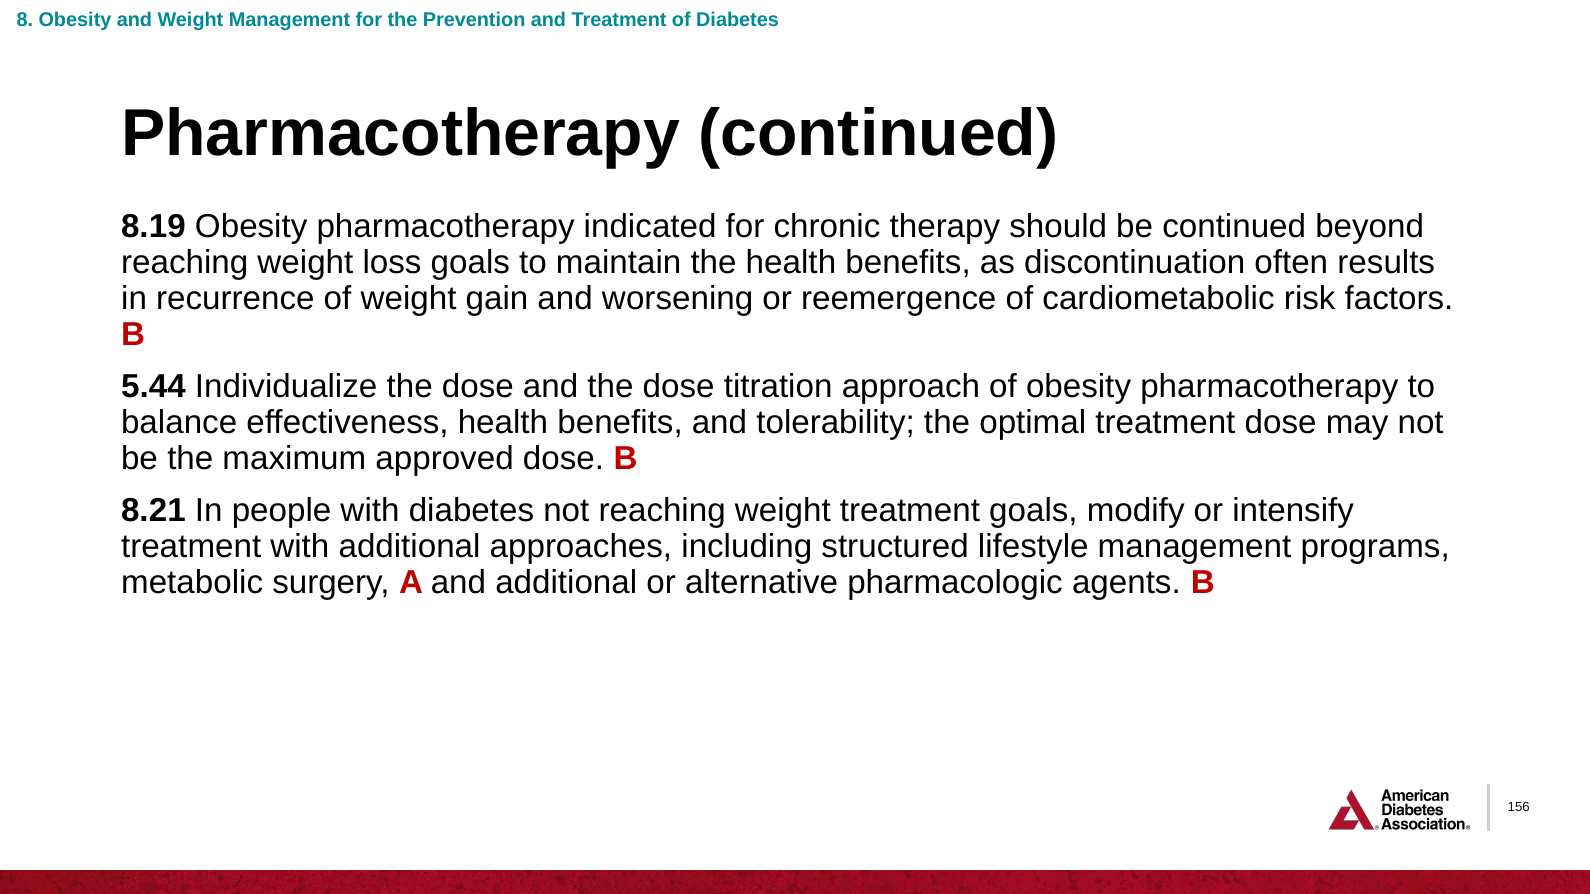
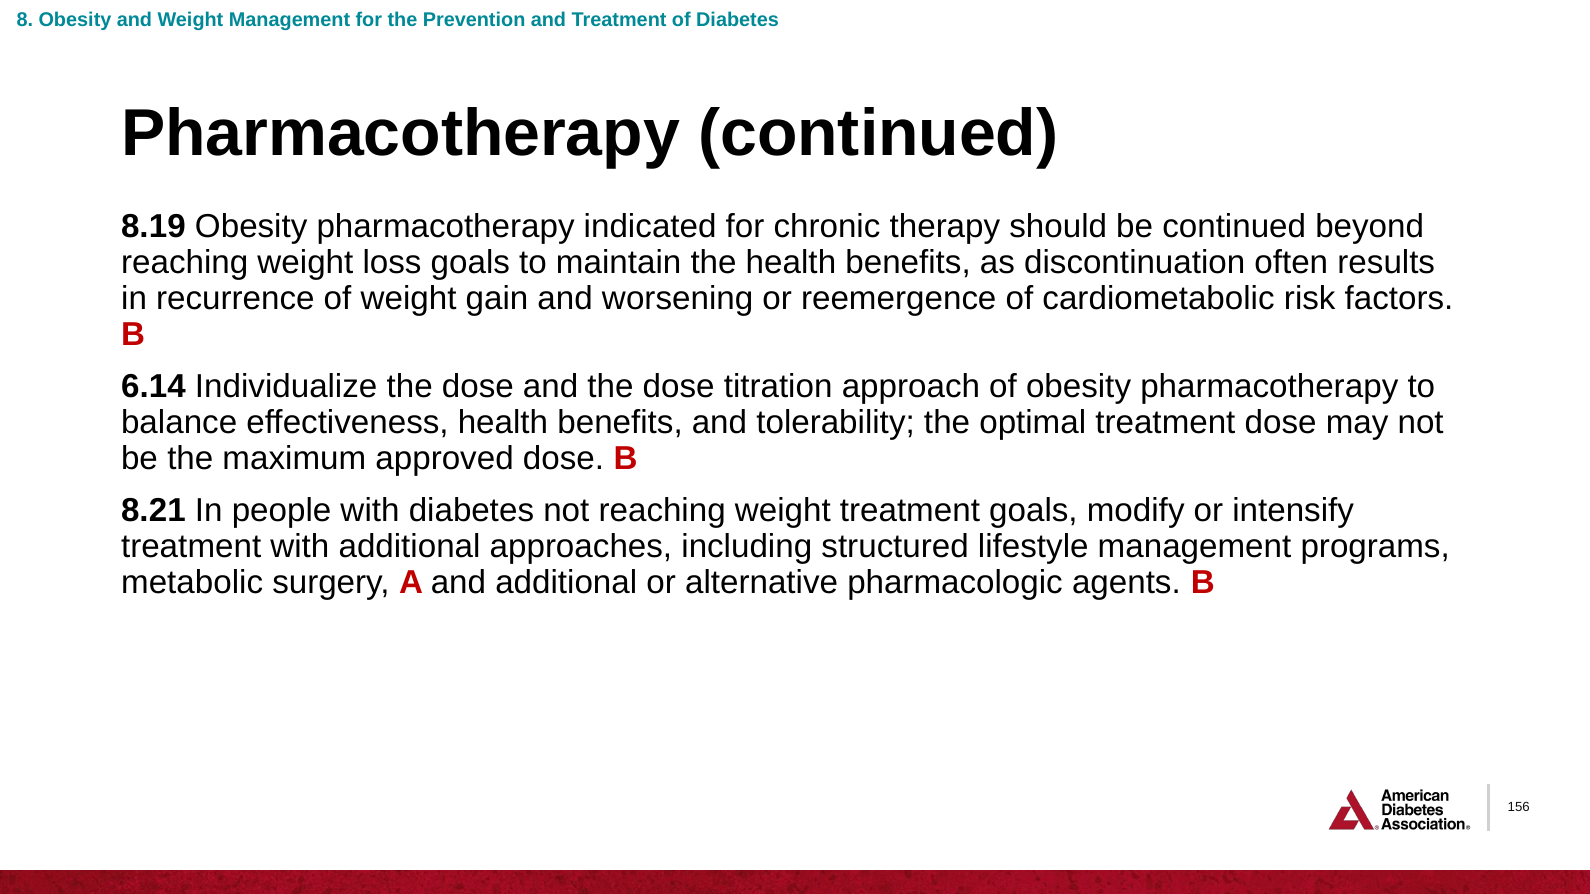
5.44: 5.44 -> 6.14
